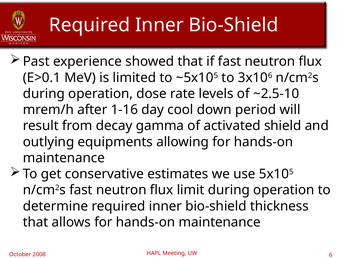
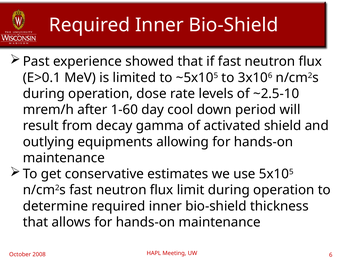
1-16: 1-16 -> 1-60
